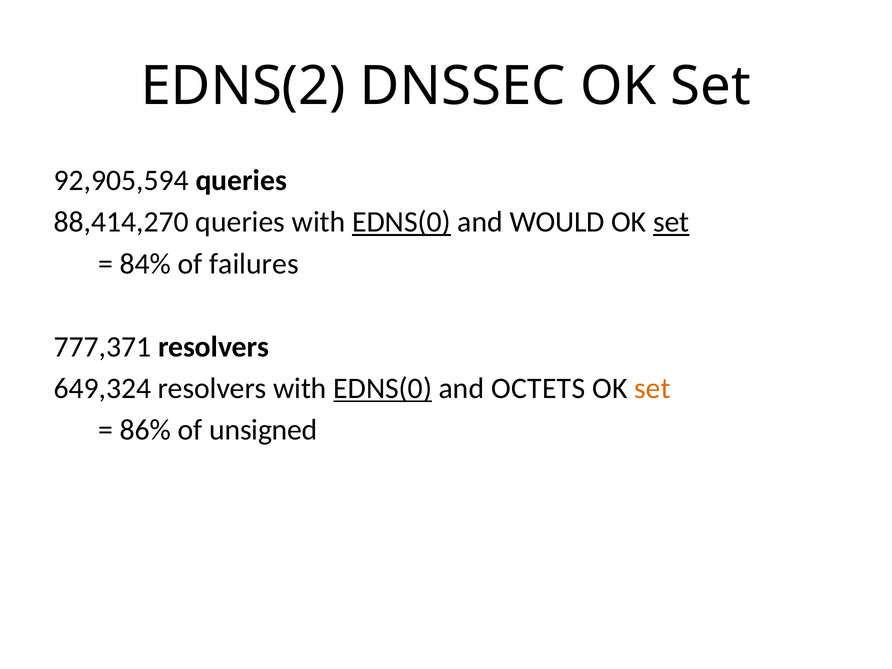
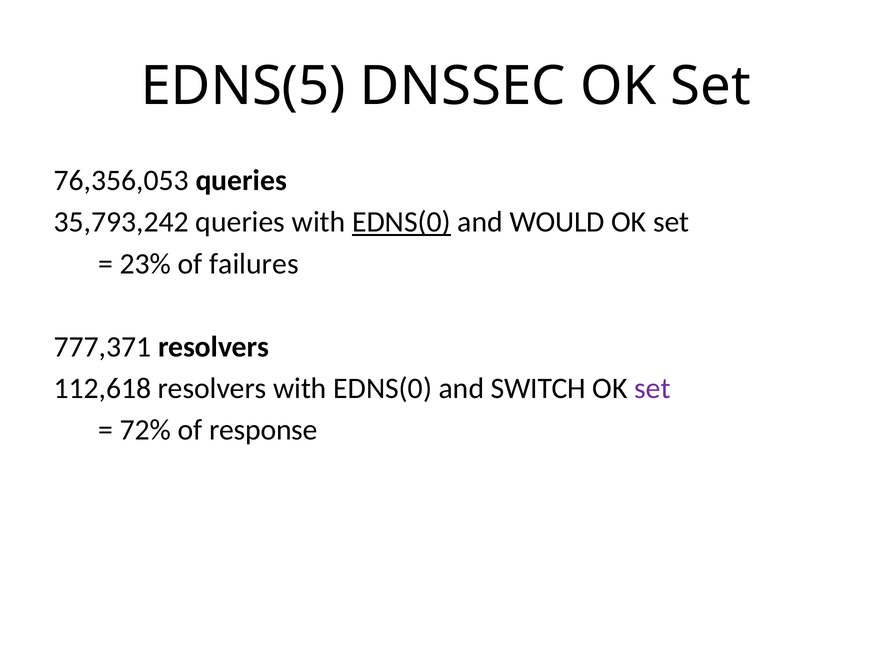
EDNS(2: EDNS(2 -> EDNS(5
92,905,594: 92,905,594 -> 76,356,053
88,414,270: 88,414,270 -> 35,793,242
set at (671, 222) underline: present -> none
84%: 84% -> 23%
649,324: 649,324 -> 112,618
EDNS(0 at (383, 389) underline: present -> none
OCTETS: OCTETS -> SWITCH
set at (652, 389) colour: orange -> purple
86%: 86% -> 72%
unsigned: unsigned -> response
